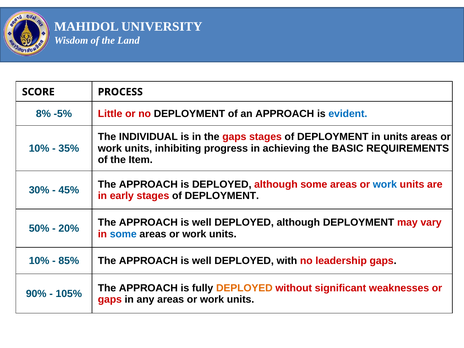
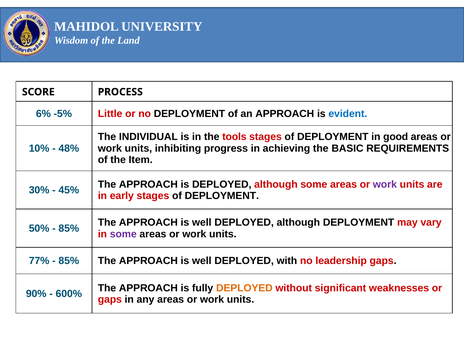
8%: 8% -> 6%
the gaps: gaps -> tools
in units: units -> good
35%: 35% -> 48%
work at (385, 184) colour: blue -> purple
20% at (69, 228): 20% -> 85%
some at (123, 234) colour: blue -> purple
10% at (39, 261): 10% -> 77%
105%: 105% -> 600%
